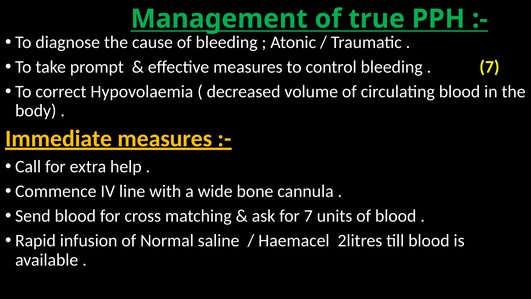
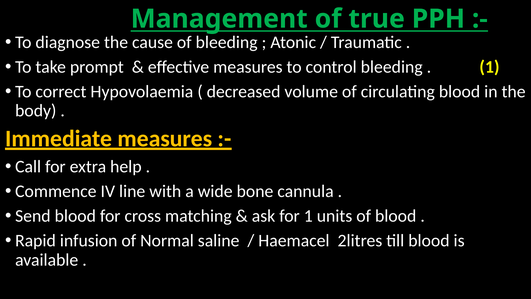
7 at (490, 67): 7 -> 1
for 7: 7 -> 1
